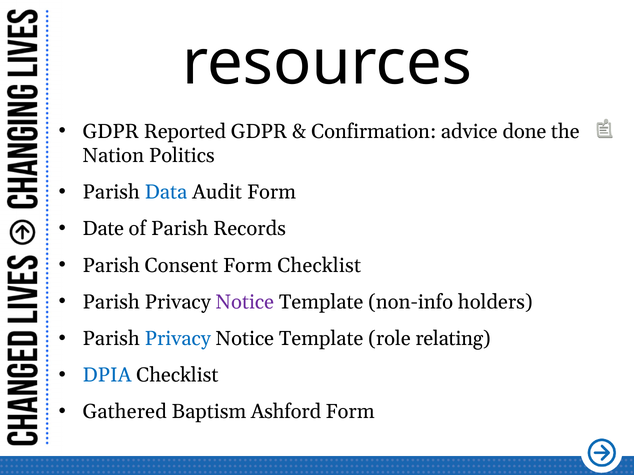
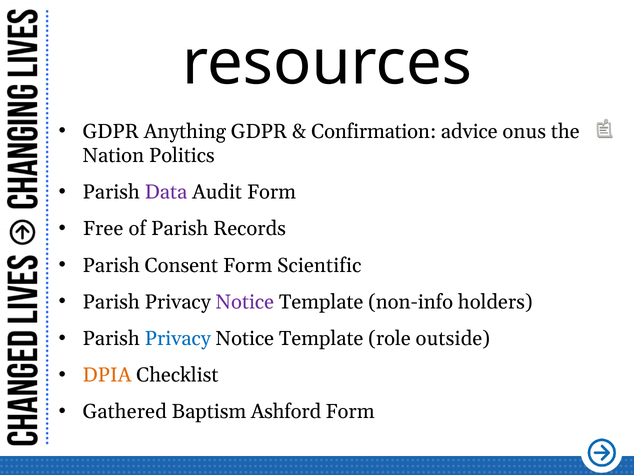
Reported: Reported -> Anything
done: done -> onus
Data colour: blue -> purple
Date: Date -> Free
Form Checklist: Checklist -> Scientific
relating: relating -> outside
DPIA colour: blue -> orange
